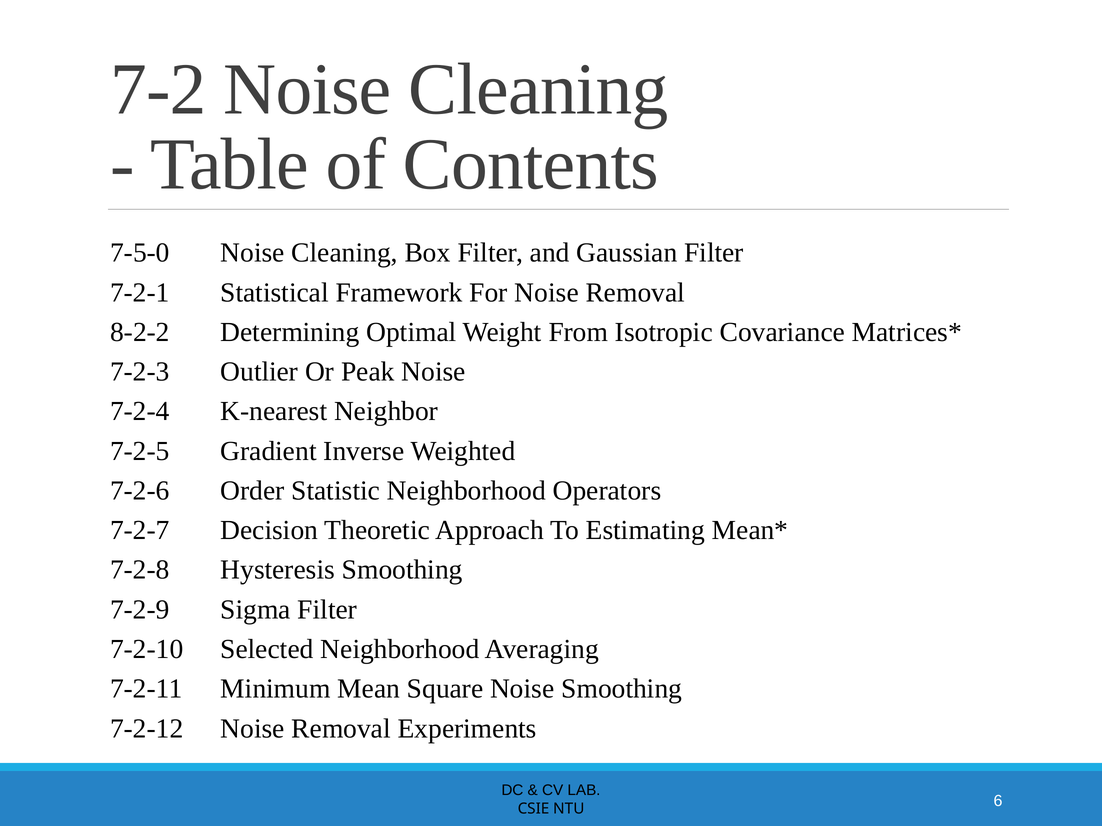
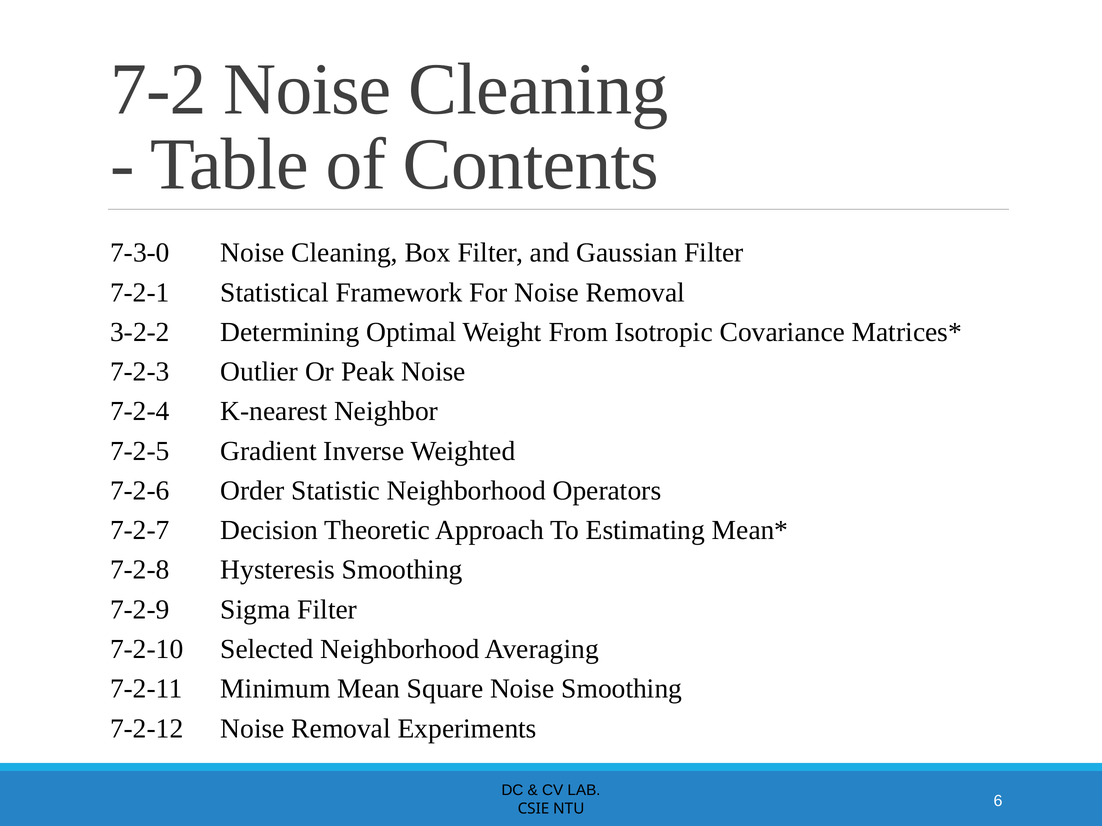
7-5-0: 7-5-0 -> 7-3-0
8-2-2: 8-2-2 -> 3-2-2
